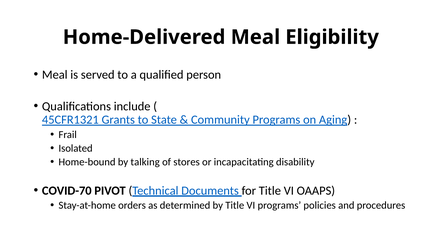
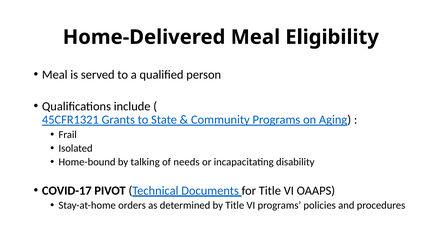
stores: stores -> needs
COVID-70: COVID-70 -> COVID-17
